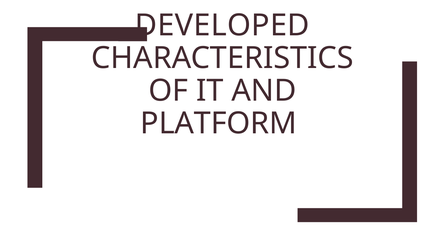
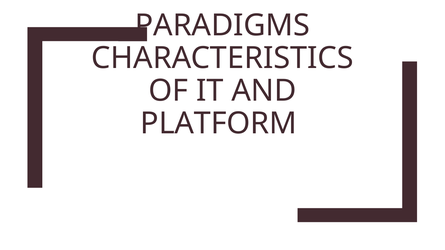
DEVELOPED: DEVELOPED -> PARADIGMS
